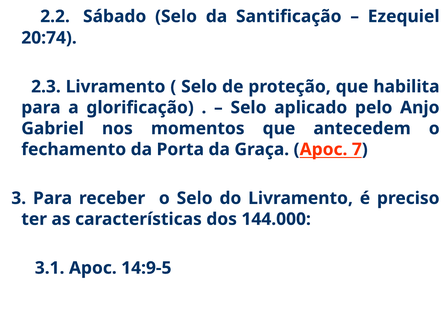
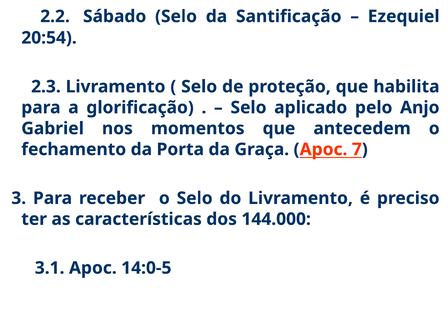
20:74: 20:74 -> 20:54
14:9-5: 14:9-5 -> 14:0-5
